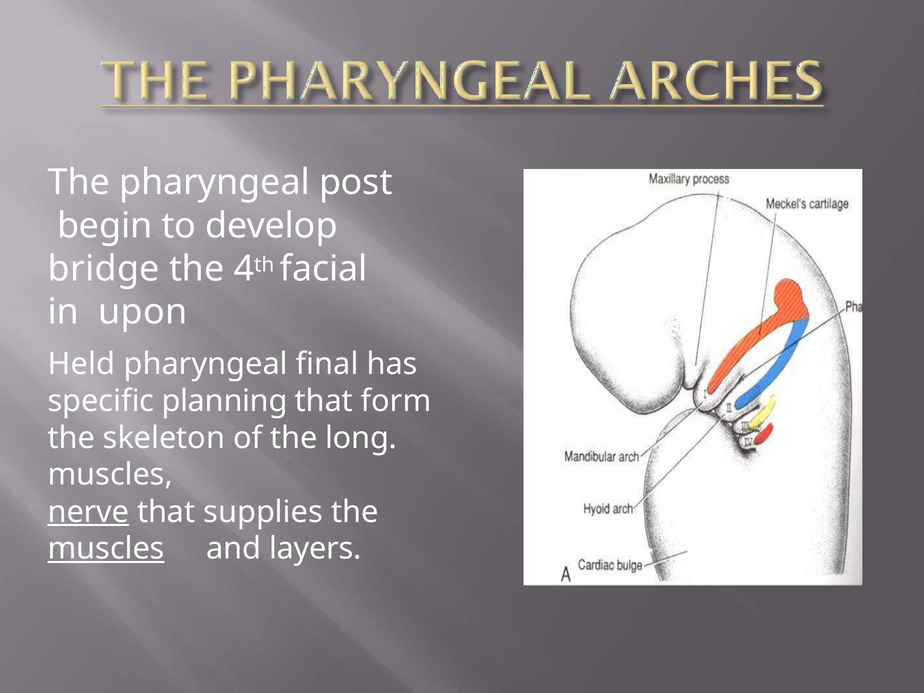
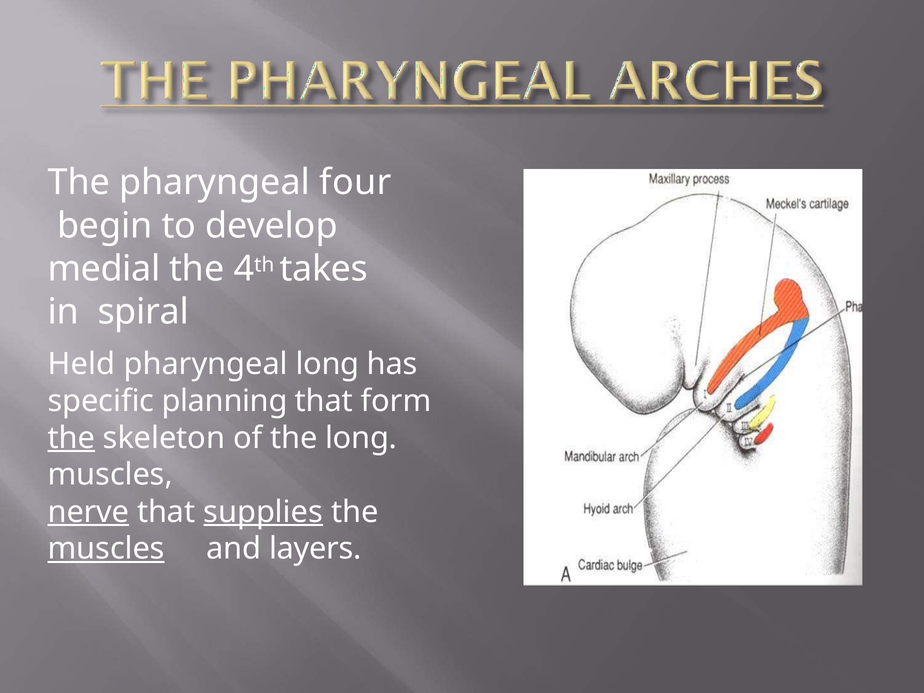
post: post -> four
bridge: bridge -> medial
facial: facial -> takes
upon: upon -> spiral
pharyngeal final: final -> long
the at (71, 438) underline: none -> present
supplies underline: none -> present
